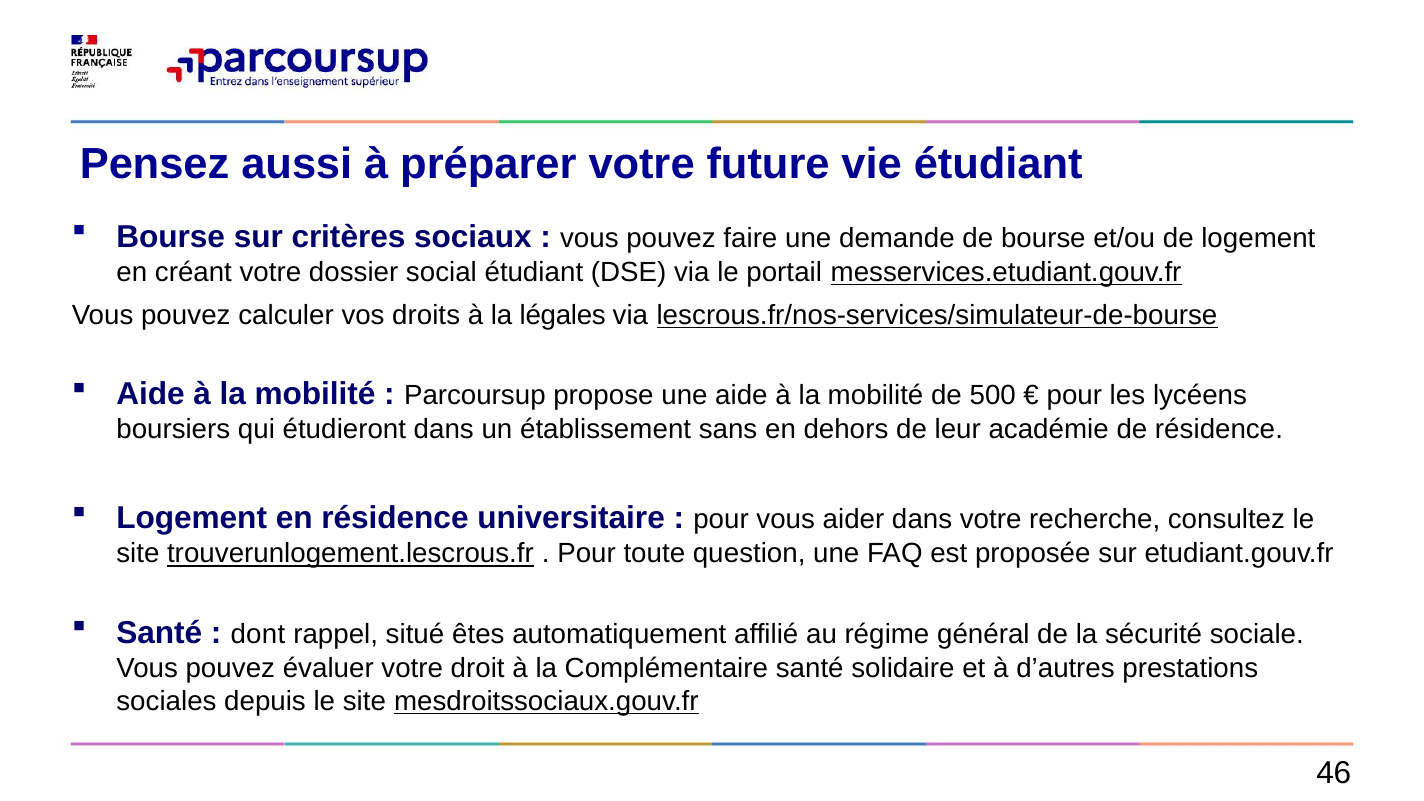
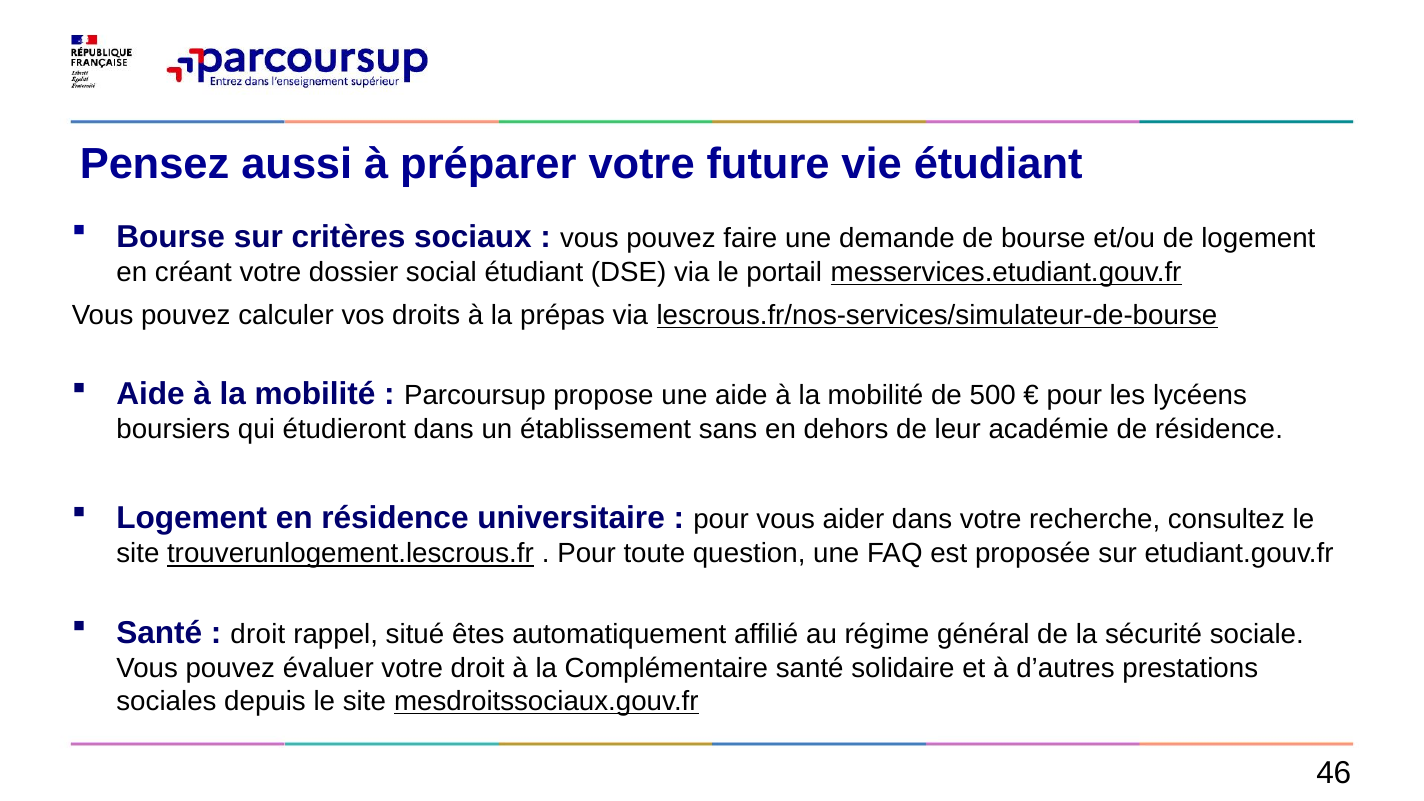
légales: légales -> prépas
dont at (258, 634): dont -> droit
